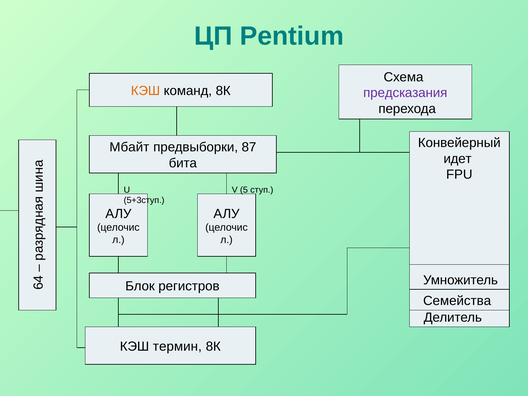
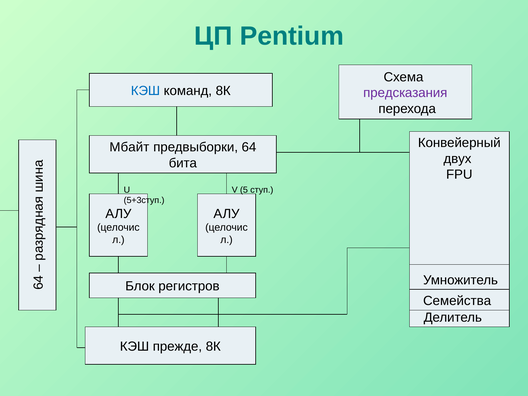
КЭШ at (145, 91) colour: orange -> blue
87: 87 -> 64
идет: идет -> двух
термин: термин -> прежде
